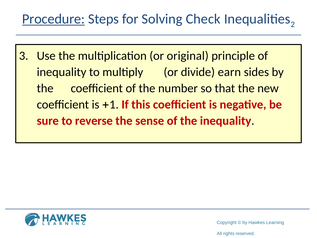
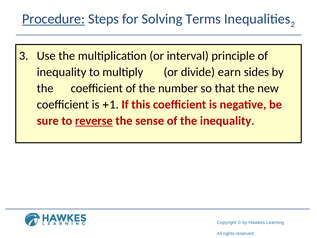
Check: Check -> Terms
original: original -> interval
reverse underline: none -> present
